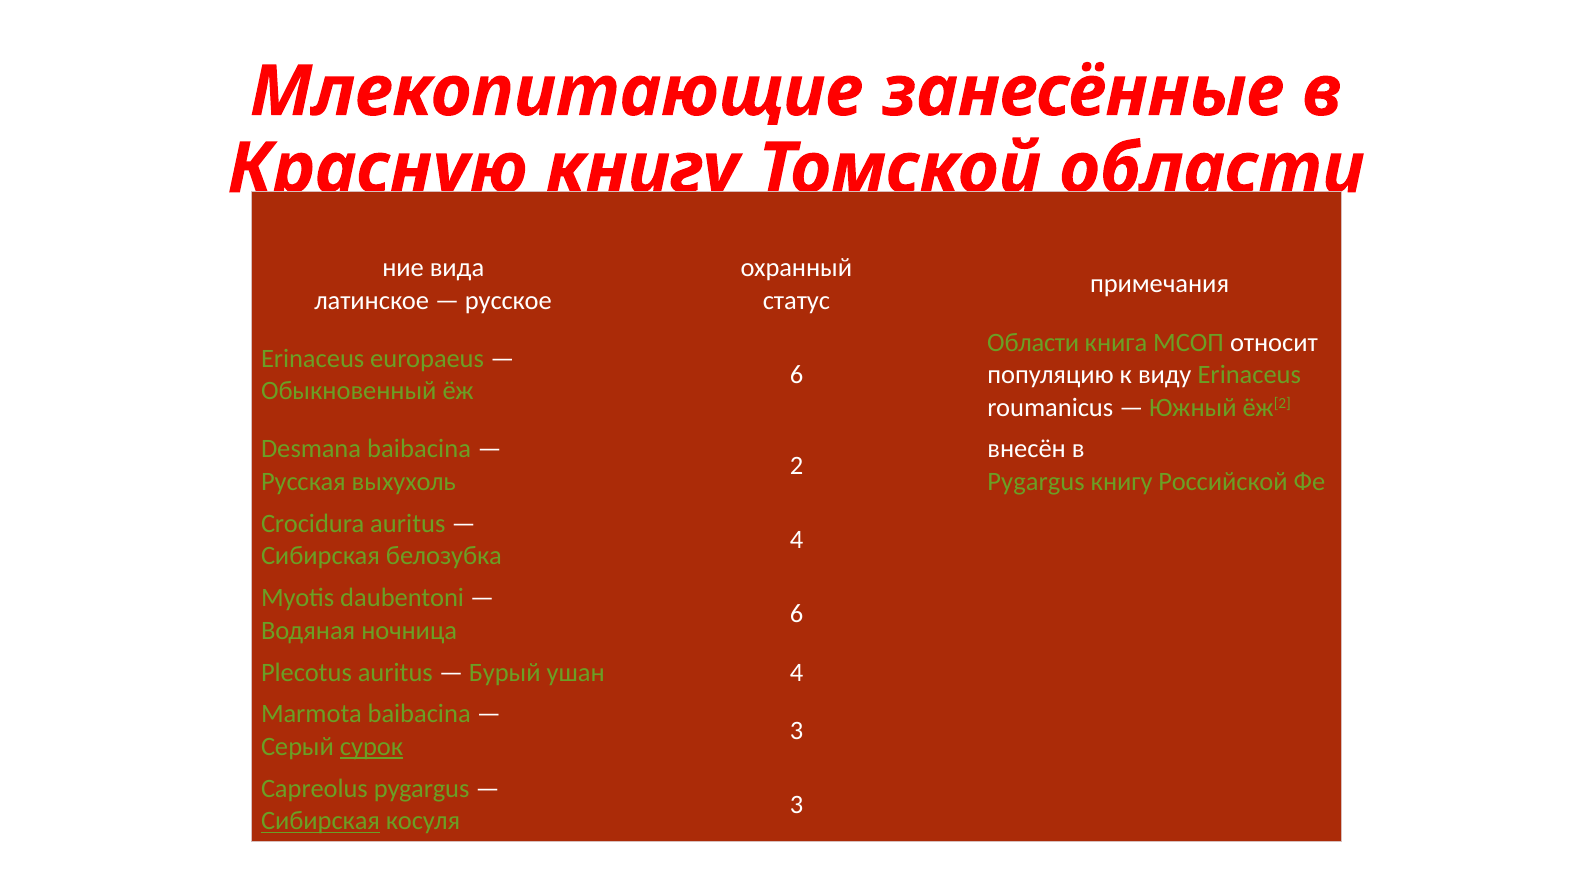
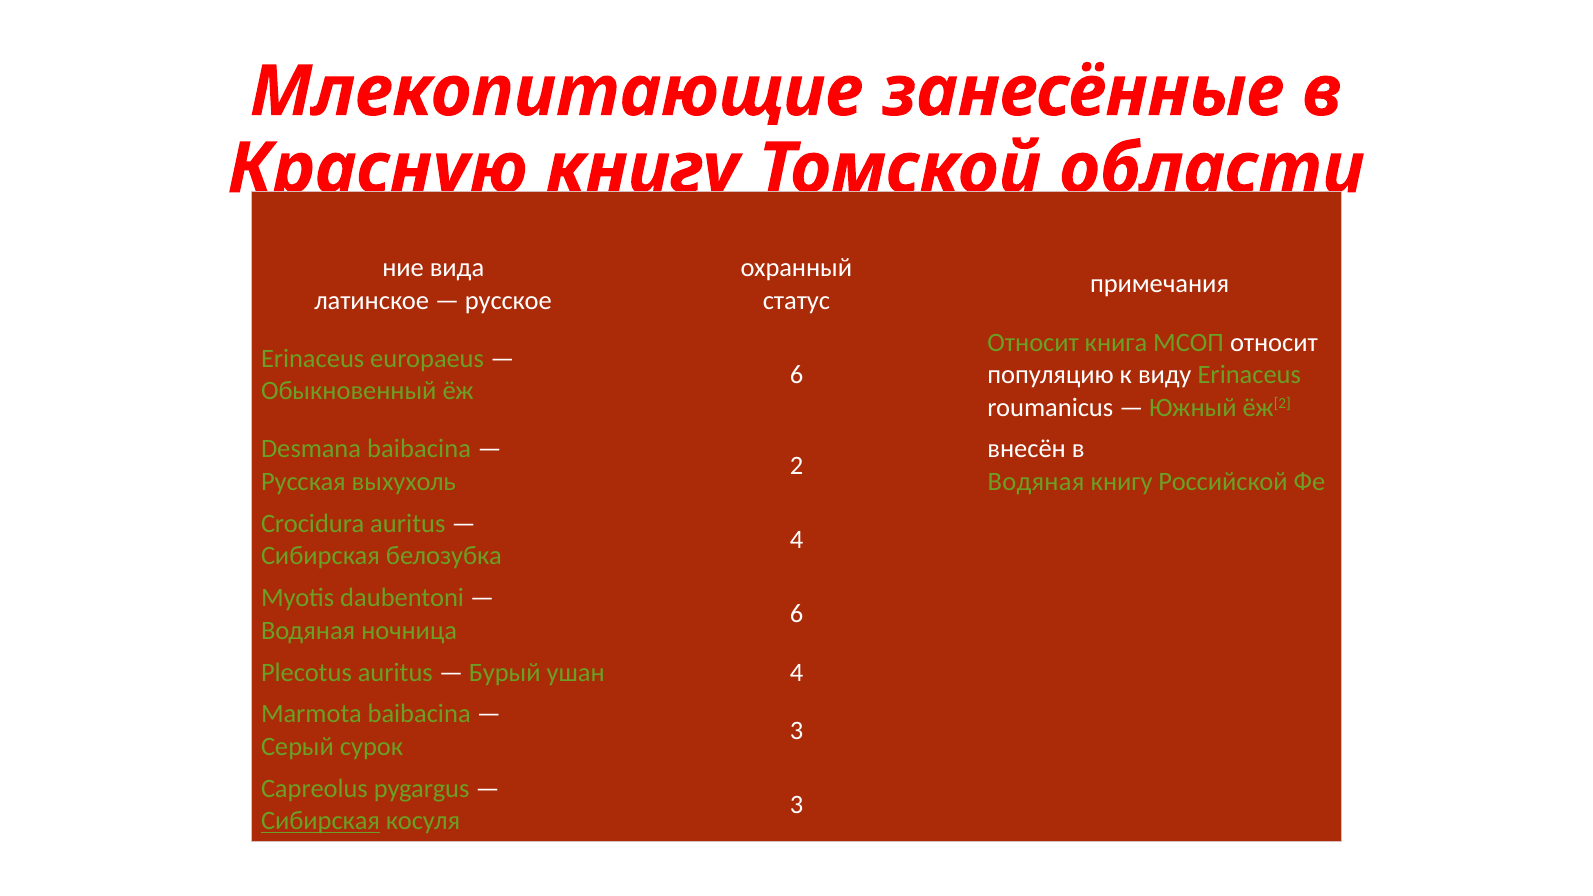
Области at (1033, 342): Области -> Относит
Pygargus at (1036, 482): Pygargus -> Водяная
сурок underline: present -> none
